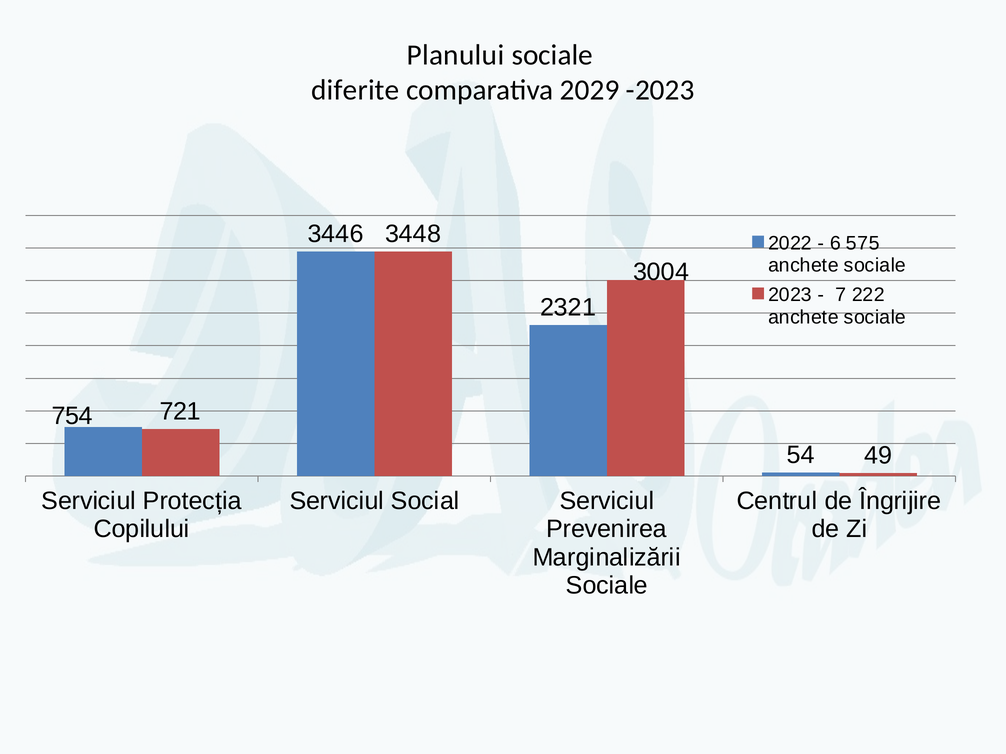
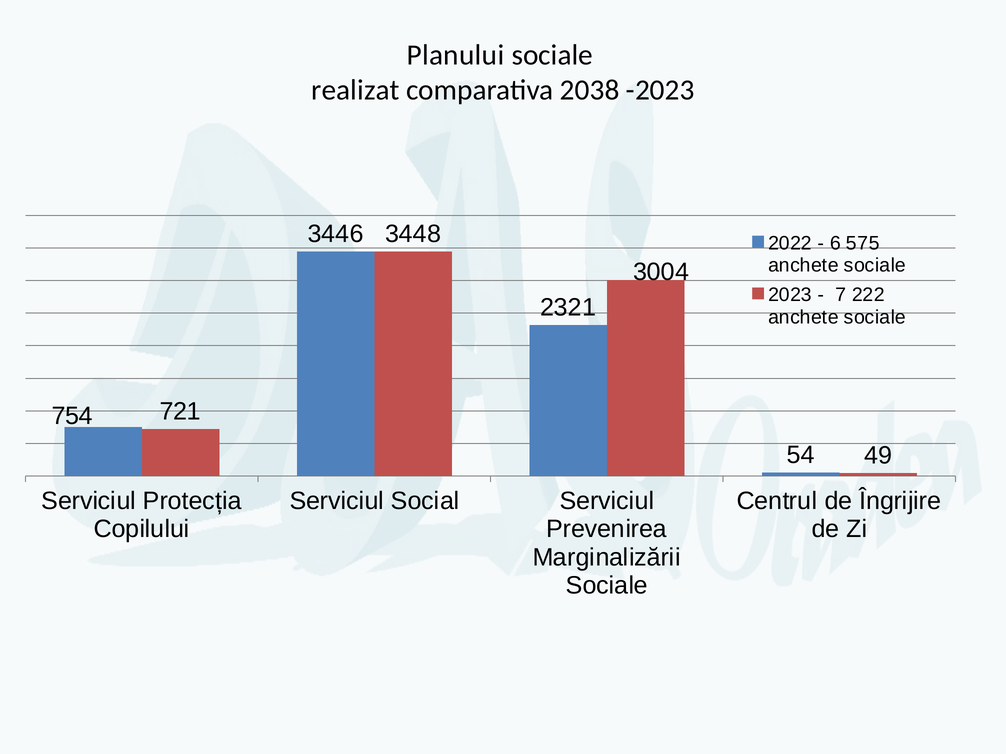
diferite: diferite -> realizat
2029: 2029 -> 2038
